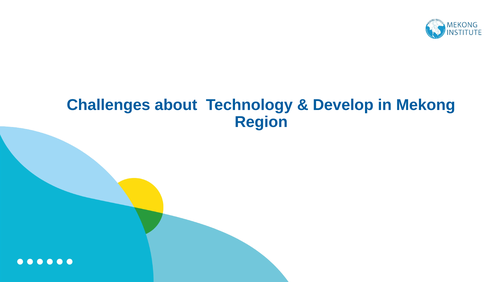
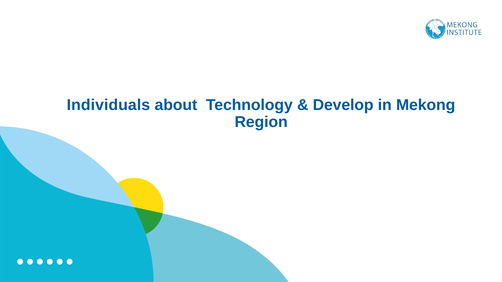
Challenges: Challenges -> Individuals
